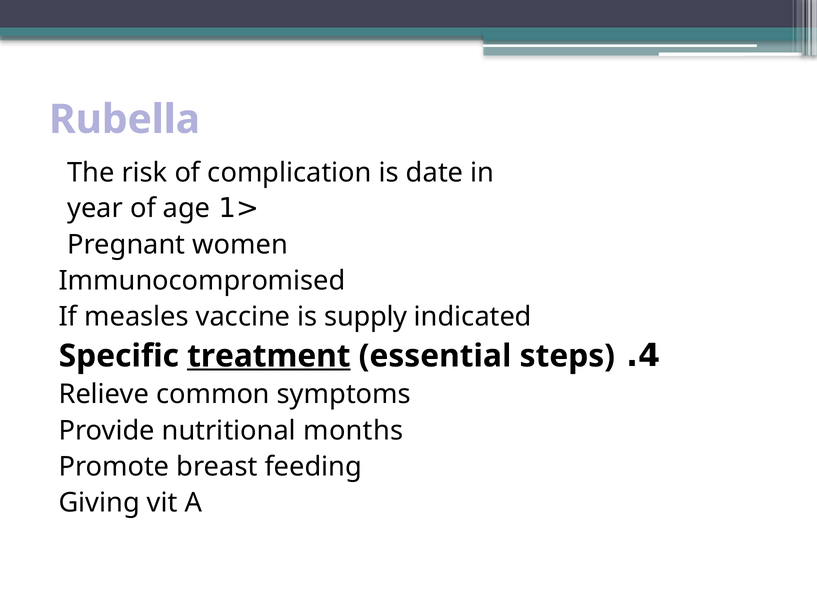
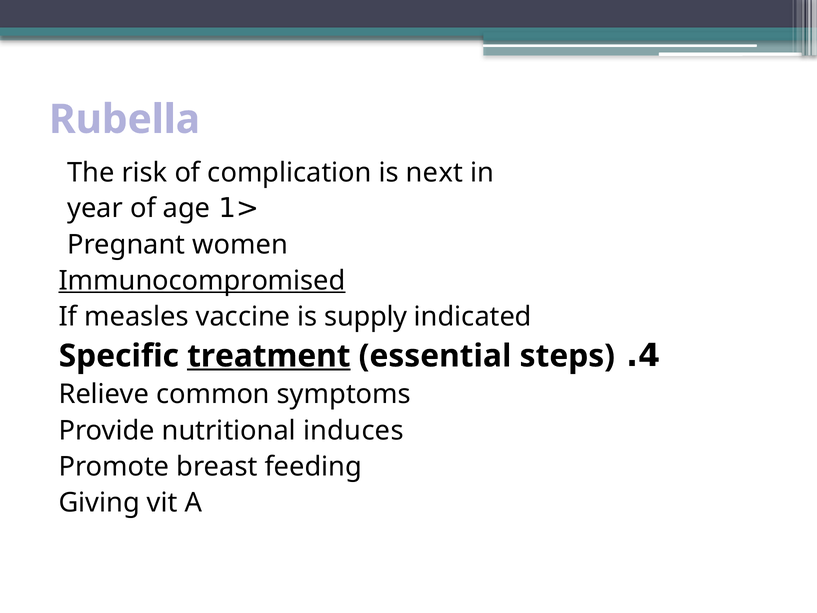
date: date -> next
Immunocompromised underline: none -> present
months: months -> induces
